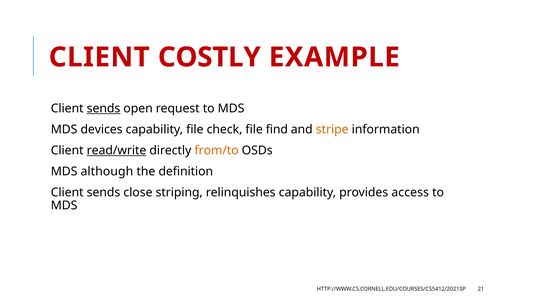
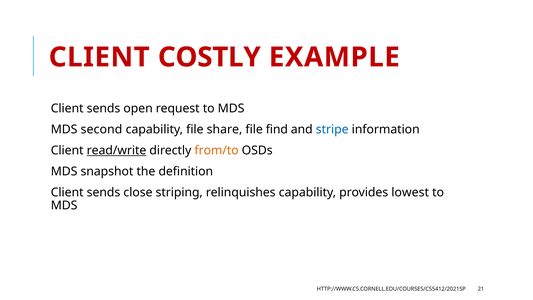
sends at (104, 108) underline: present -> none
devices: devices -> second
check: check -> share
stripe colour: orange -> blue
although: although -> snapshot
access: access -> lowest
